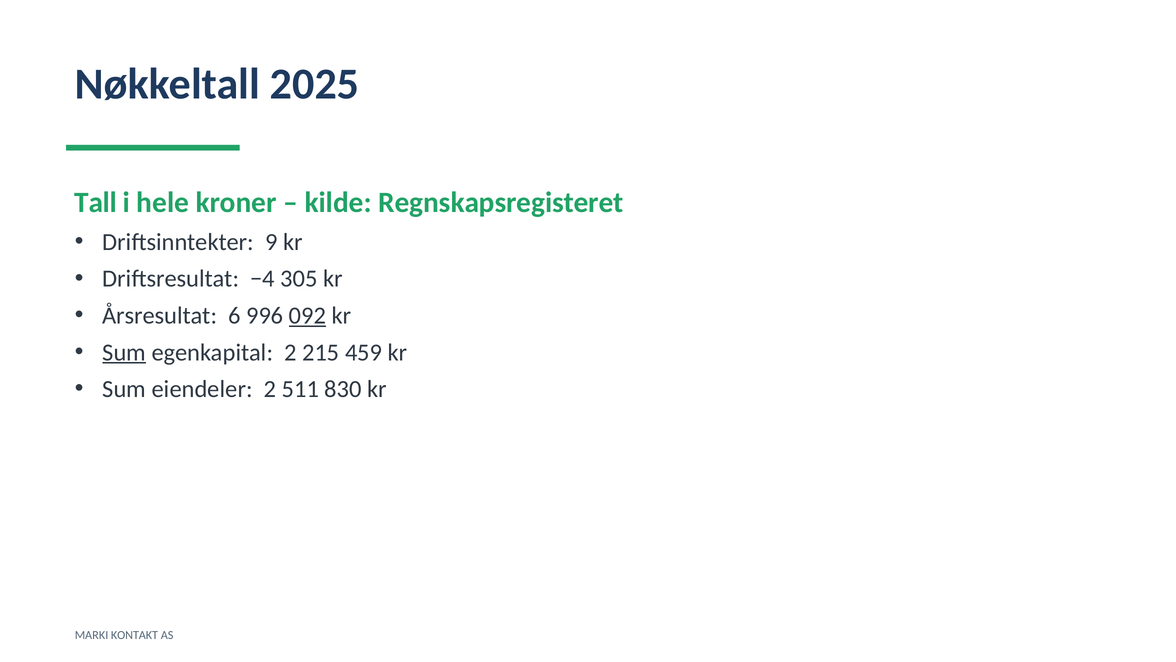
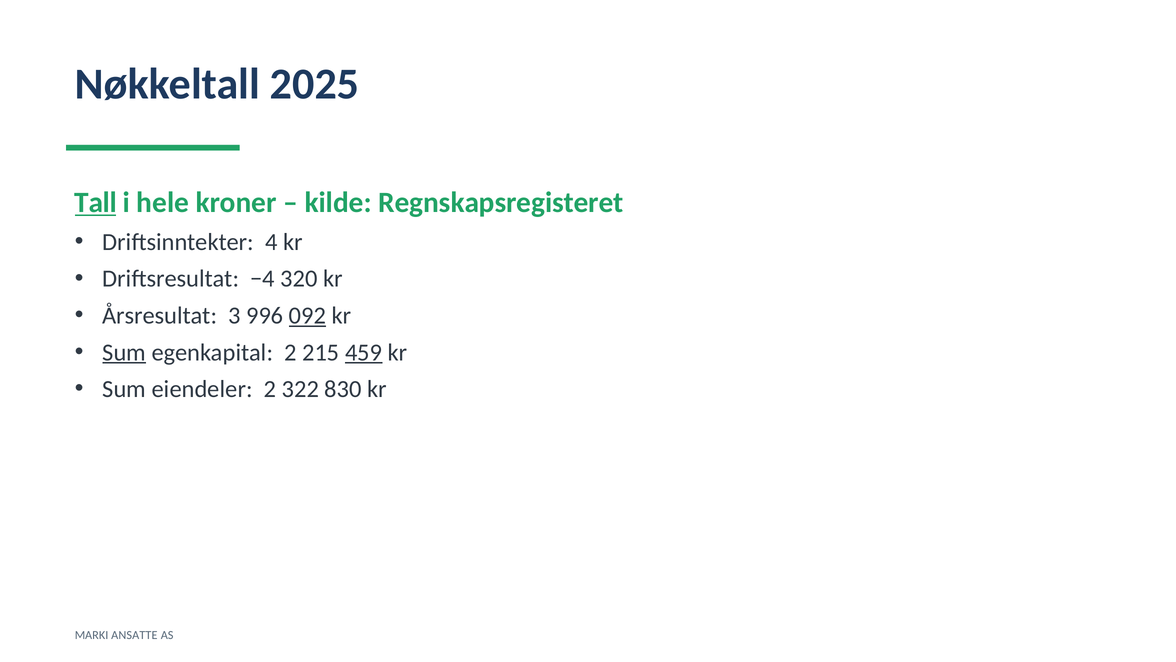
Tall underline: none -> present
9: 9 -> 4
305: 305 -> 320
6: 6 -> 3
459 underline: none -> present
511: 511 -> 322
KONTAKT: KONTAKT -> ANSATTE
